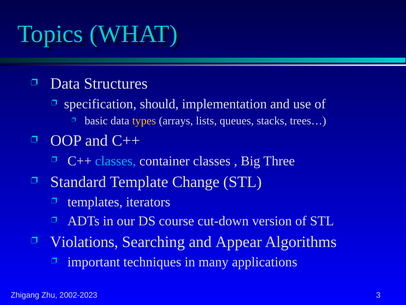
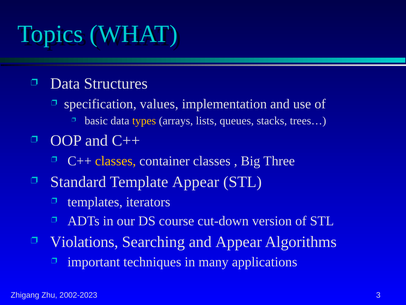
should: should -> values
classes at (116, 161) colour: light blue -> yellow
Template Change: Change -> Appear
